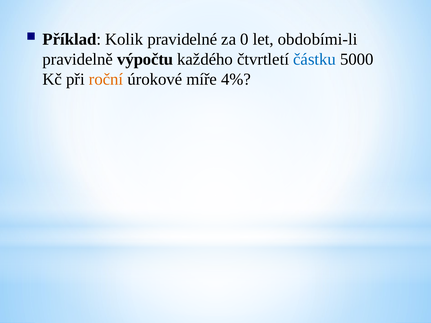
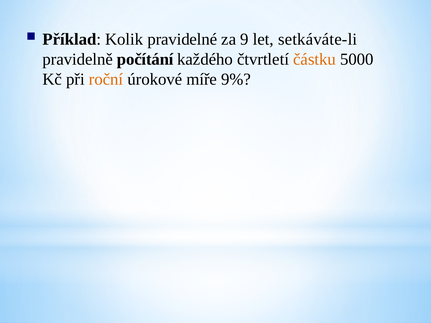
0: 0 -> 9
obdobími-li: obdobími-li -> setkáváte-li
výpočtu: výpočtu -> počítání
částku colour: blue -> orange
4%: 4% -> 9%
